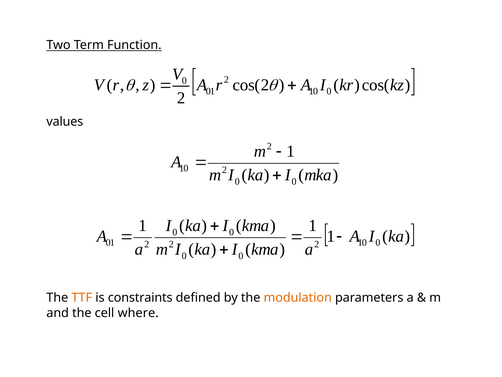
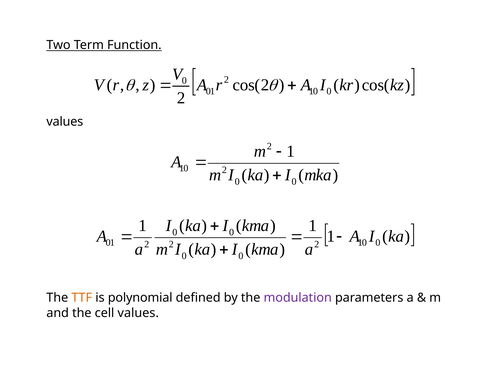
constraints: constraints -> polynomial
modulation colour: orange -> purple
cell where: where -> values
